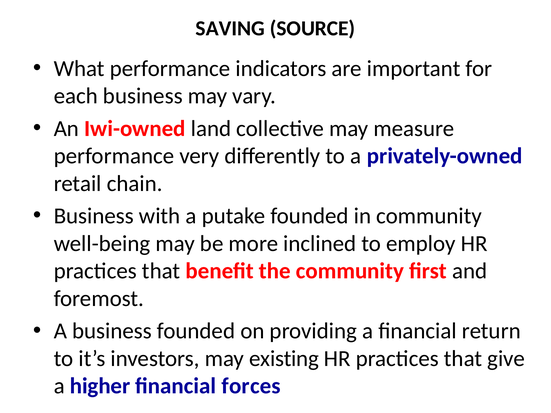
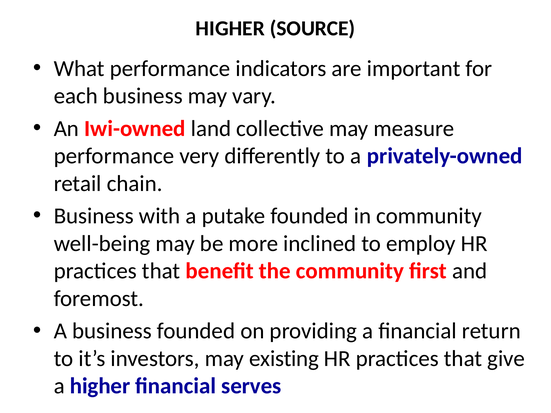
SAVING at (230, 28): SAVING -> HIGHER
forces: forces -> serves
